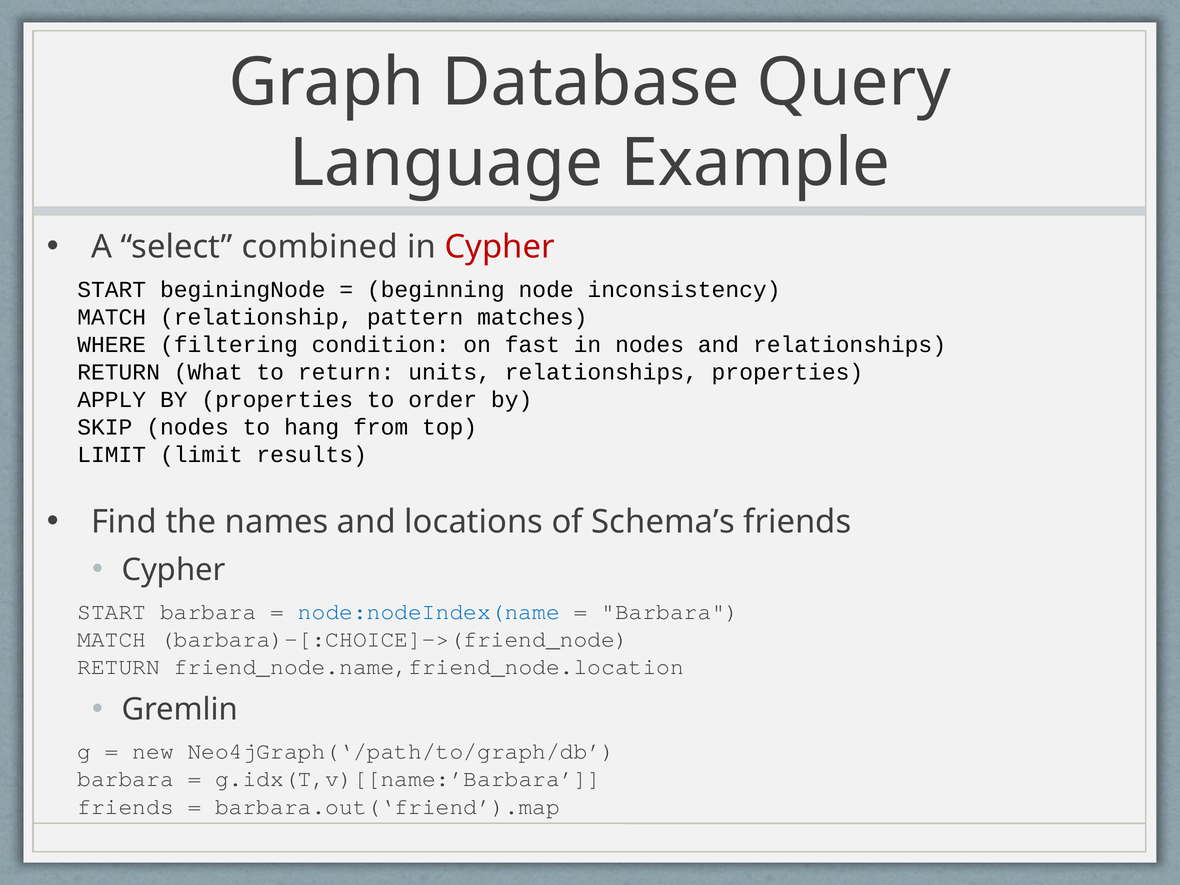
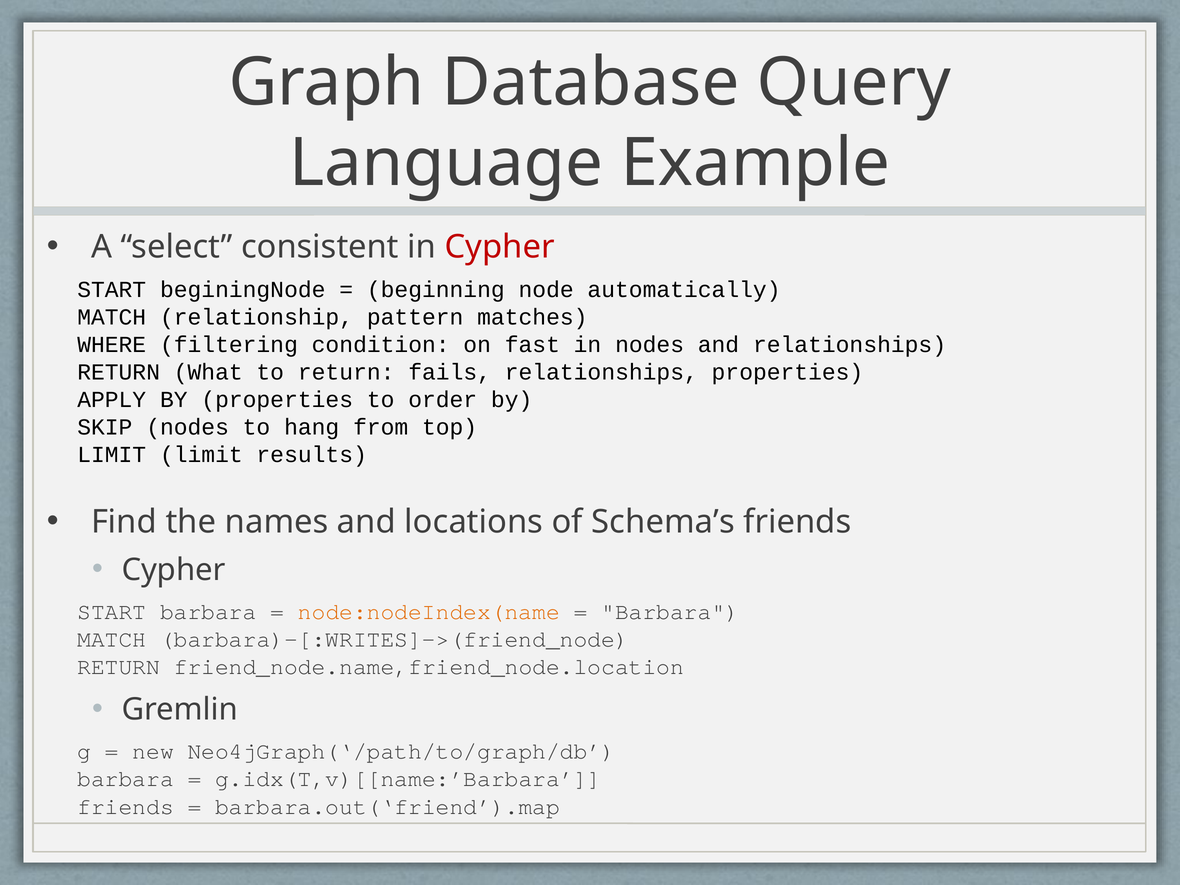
combined: combined -> consistent
inconsistency: inconsistency -> automatically
units: units -> fails
node:nodeIndex(name colour: blue -> orange
barbara)-[:CHOICE]->(friend_node: barbara)-[:CHOICE]->(friend_node -> barbara)-[:WRITES]->(friend_node
